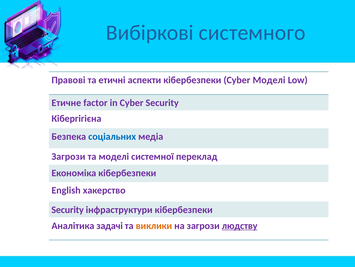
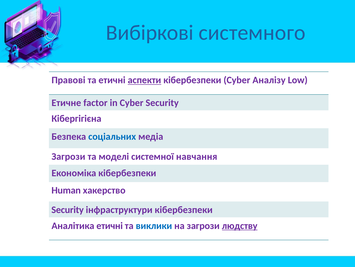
аспекти underline: none -> present
Cyber Моделі: Моделі -> Аналізу
переклад: переклад -> навчання
English: English -> Human
Аналітика задачі: задачі -> етичні
виклики colour: orange -> blue
